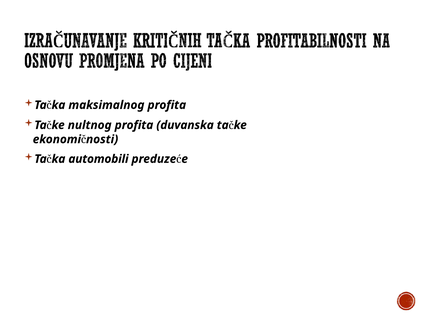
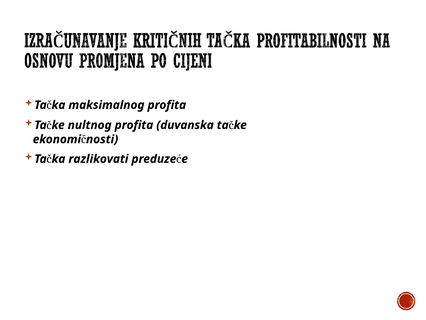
automobili: automobili -> razlikovati
